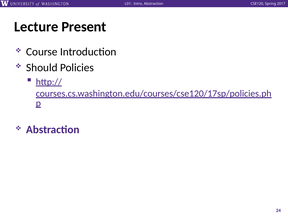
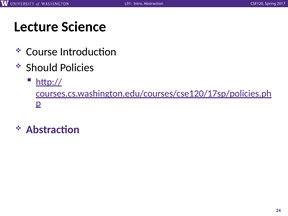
Present: Present -> Science
